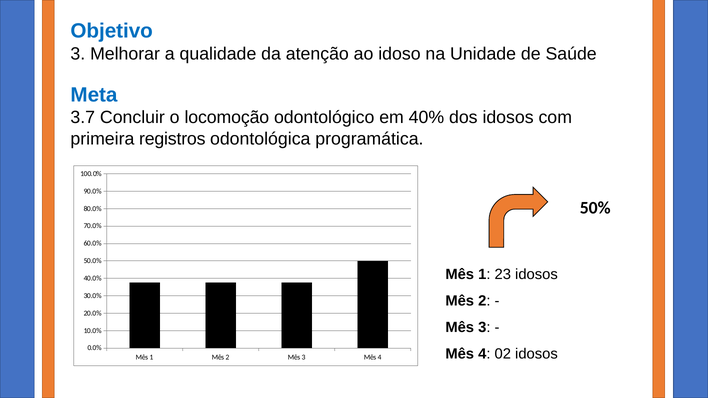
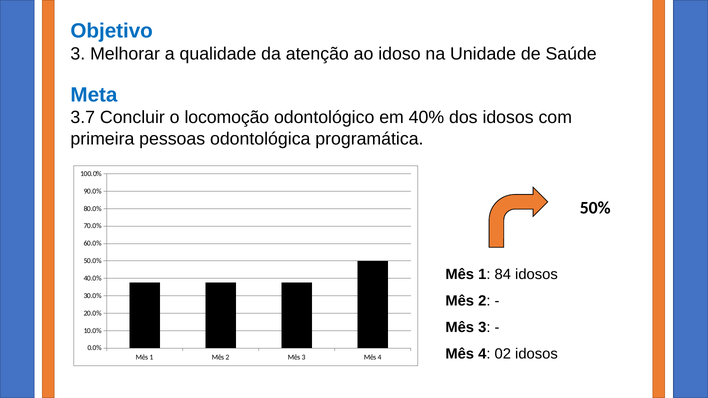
registros: registros -> pessoas
23: 23 -> 84
